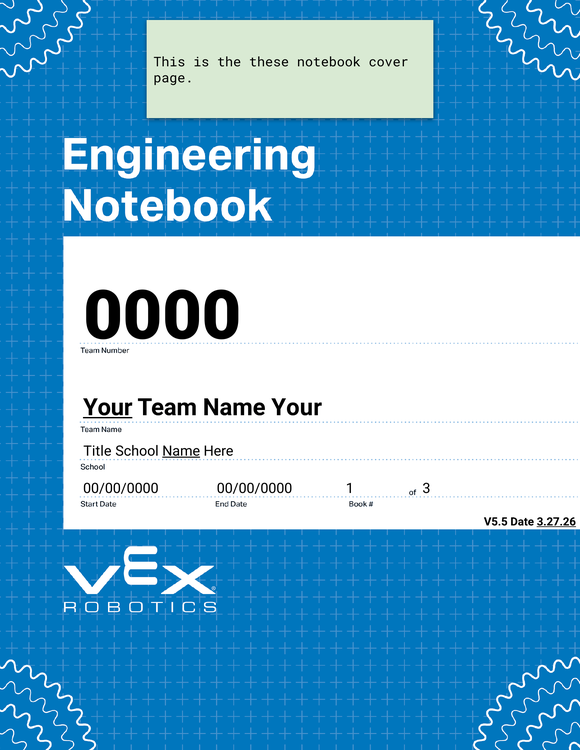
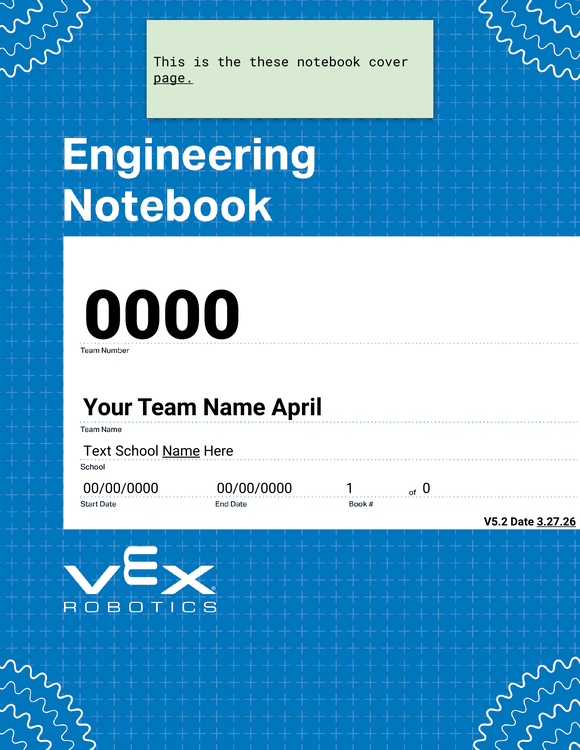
page underline: none -> present
Your at (108, 408) underline: present -> none
Name Your: Your -> April
Title: Title -> Text
3: 3 -> 0
V5.5: V5.5 -> V5.2
